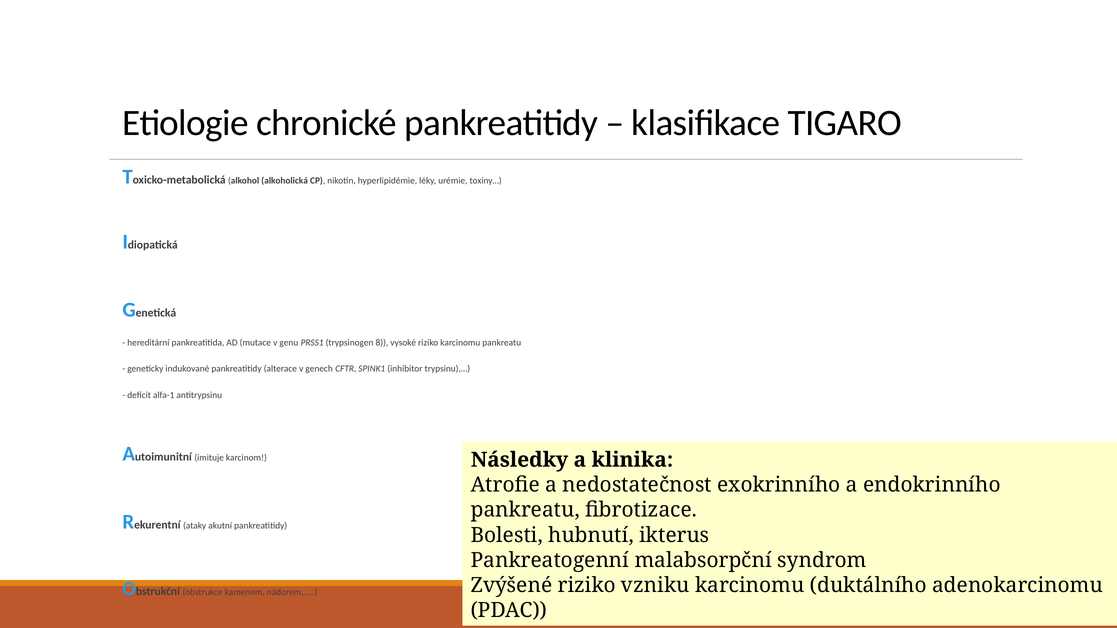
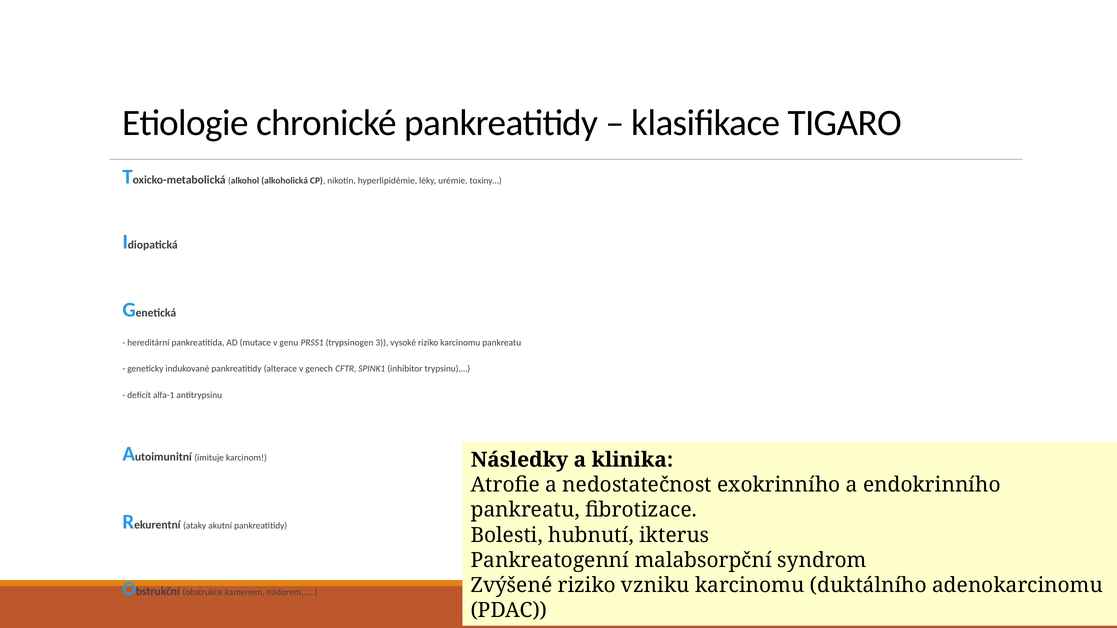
8: 8 -> 3
